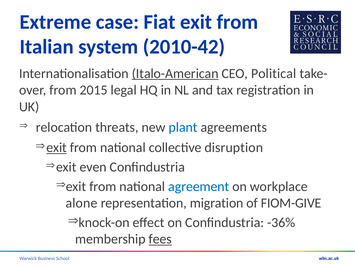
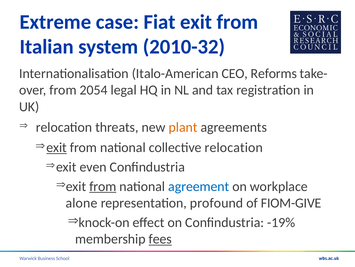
2010-42: 2010-42 -> 2010-32
Italo-American underline: present -> none
Political: Political -> Reforms
2015: 2015 -> 2054
plant colour: blue -> orange
collective disruption: disruption -> relocation
from at (103, 186) underline: none -> present
migration: migration -> profound
-36%: -36% -> -19%
